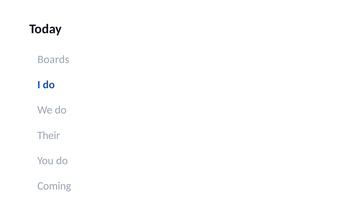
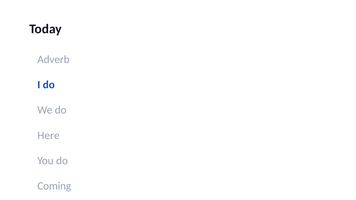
Boards: Boards -> Adverb
Their: Their -> Here
